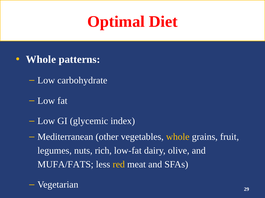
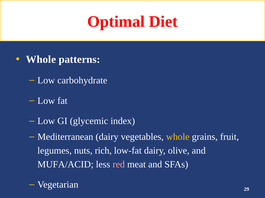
Mediterranean other: other -> dairy
MUFA/FATS: MUFA/FATS -> MUFA/ACID
red colour: yellow -> pink
